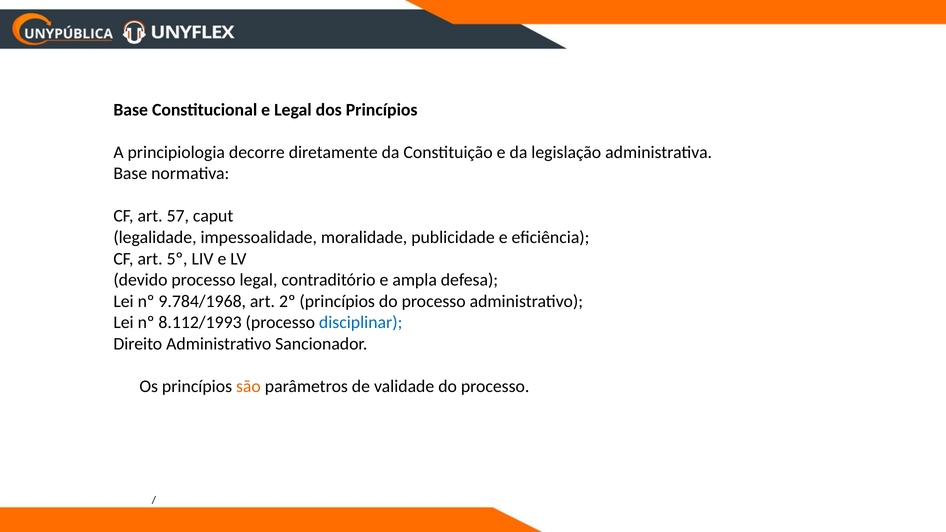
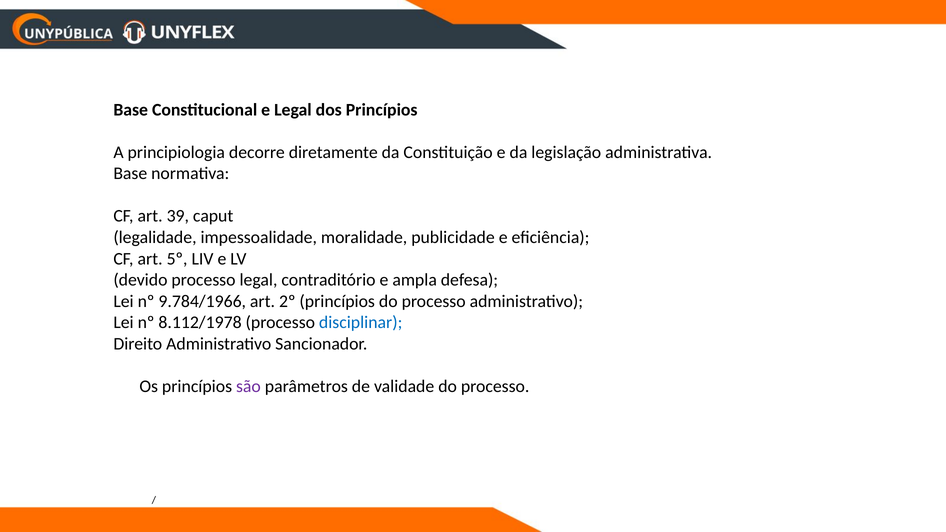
57: 57 -> 39
9.784/1968: 9.784/1968 -> 9.784/1966
8.112/1993: 8.112/1993 -> 8.112/1978
são colour: orange -> purple
